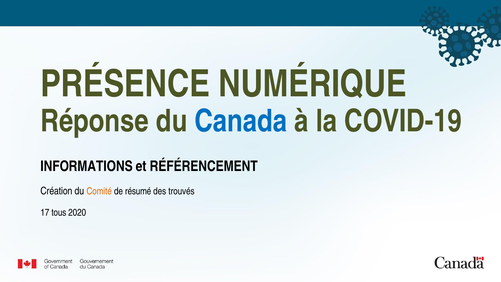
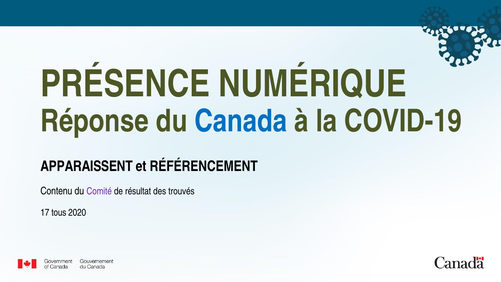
INFORMATIONS: INFORMATIONS -> APPARAISSENT
Création: Création -> Contenu
Comité colour: orange -> purple
résumé: résumé -> résultat
